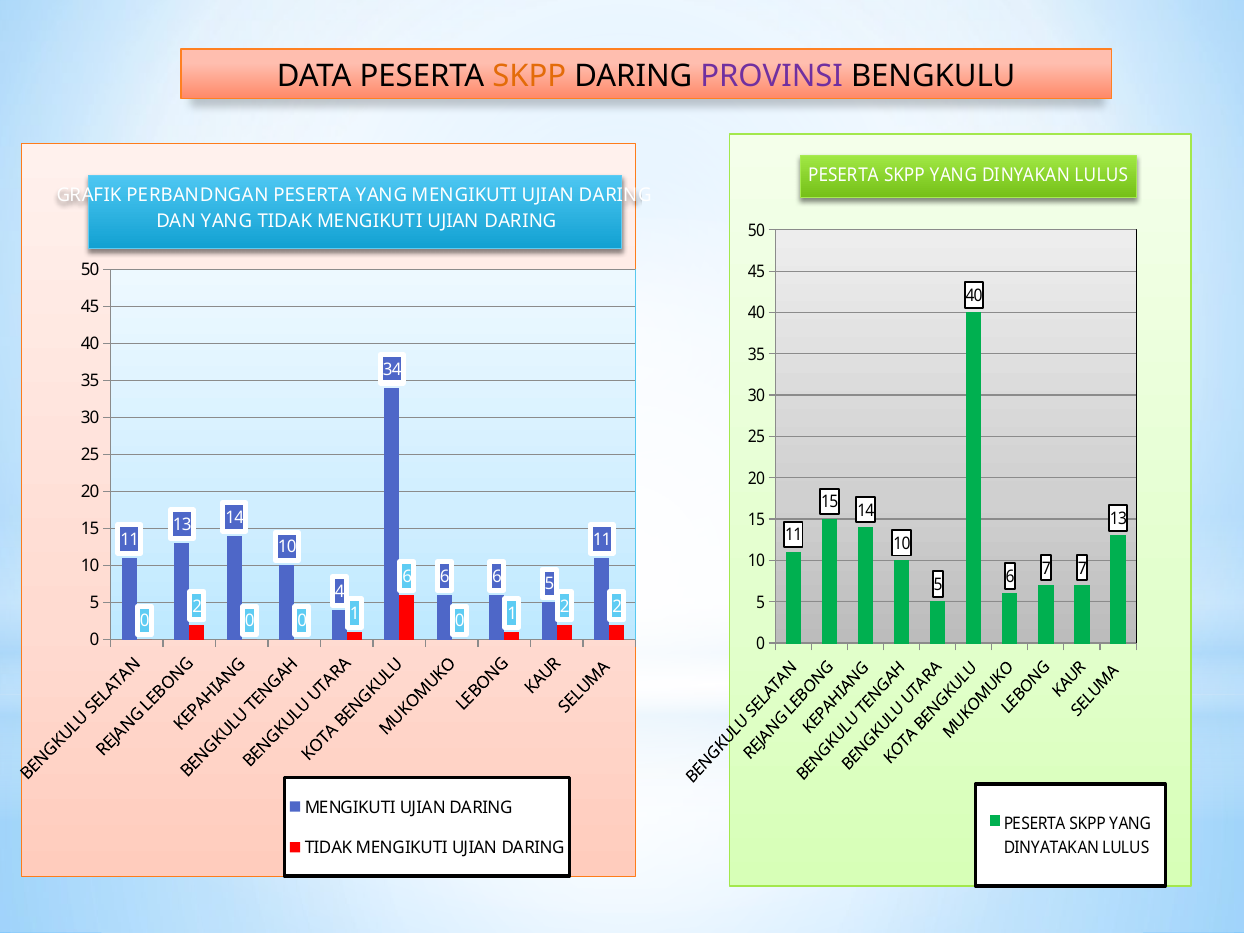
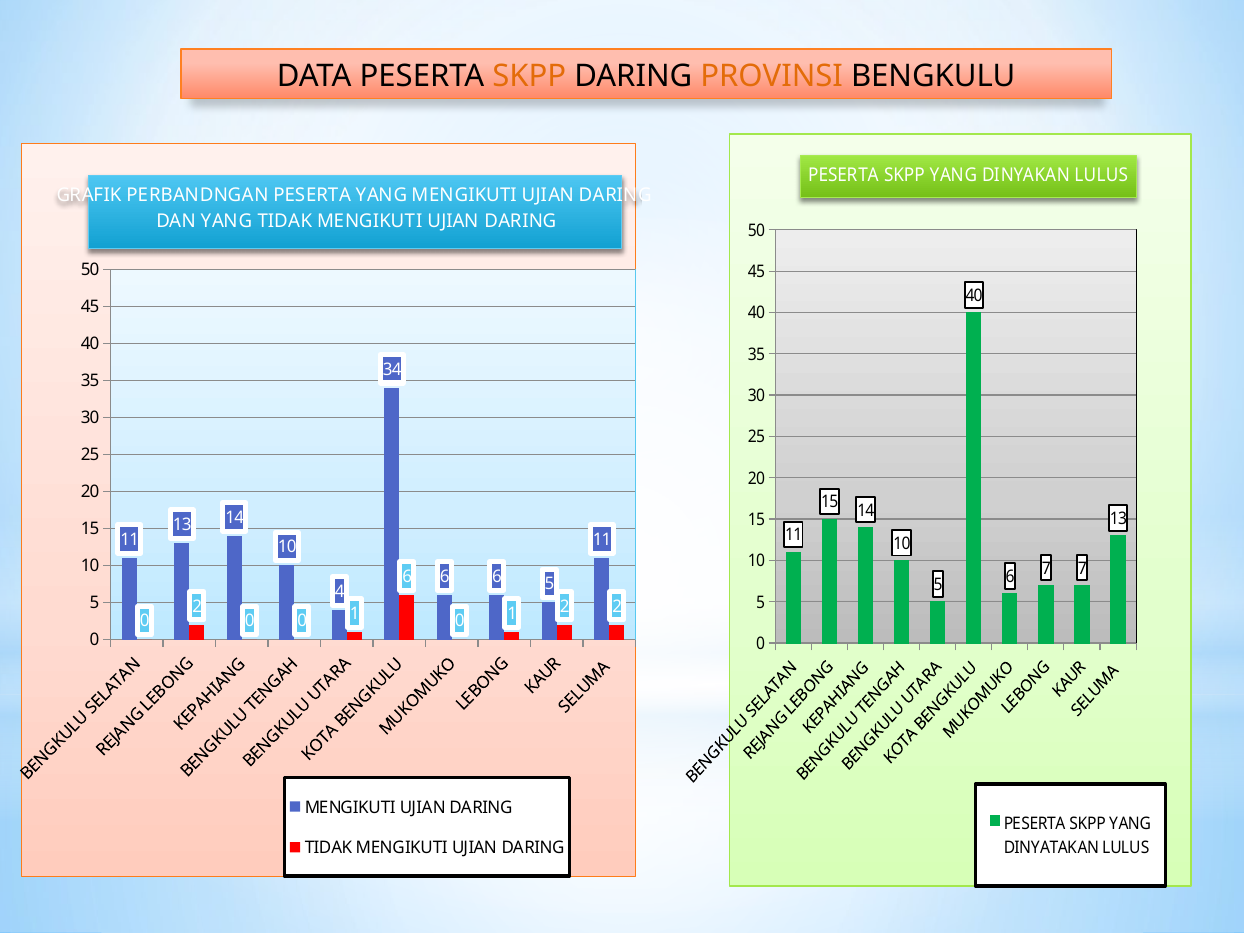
PROVINSI colour: purple -> orange
